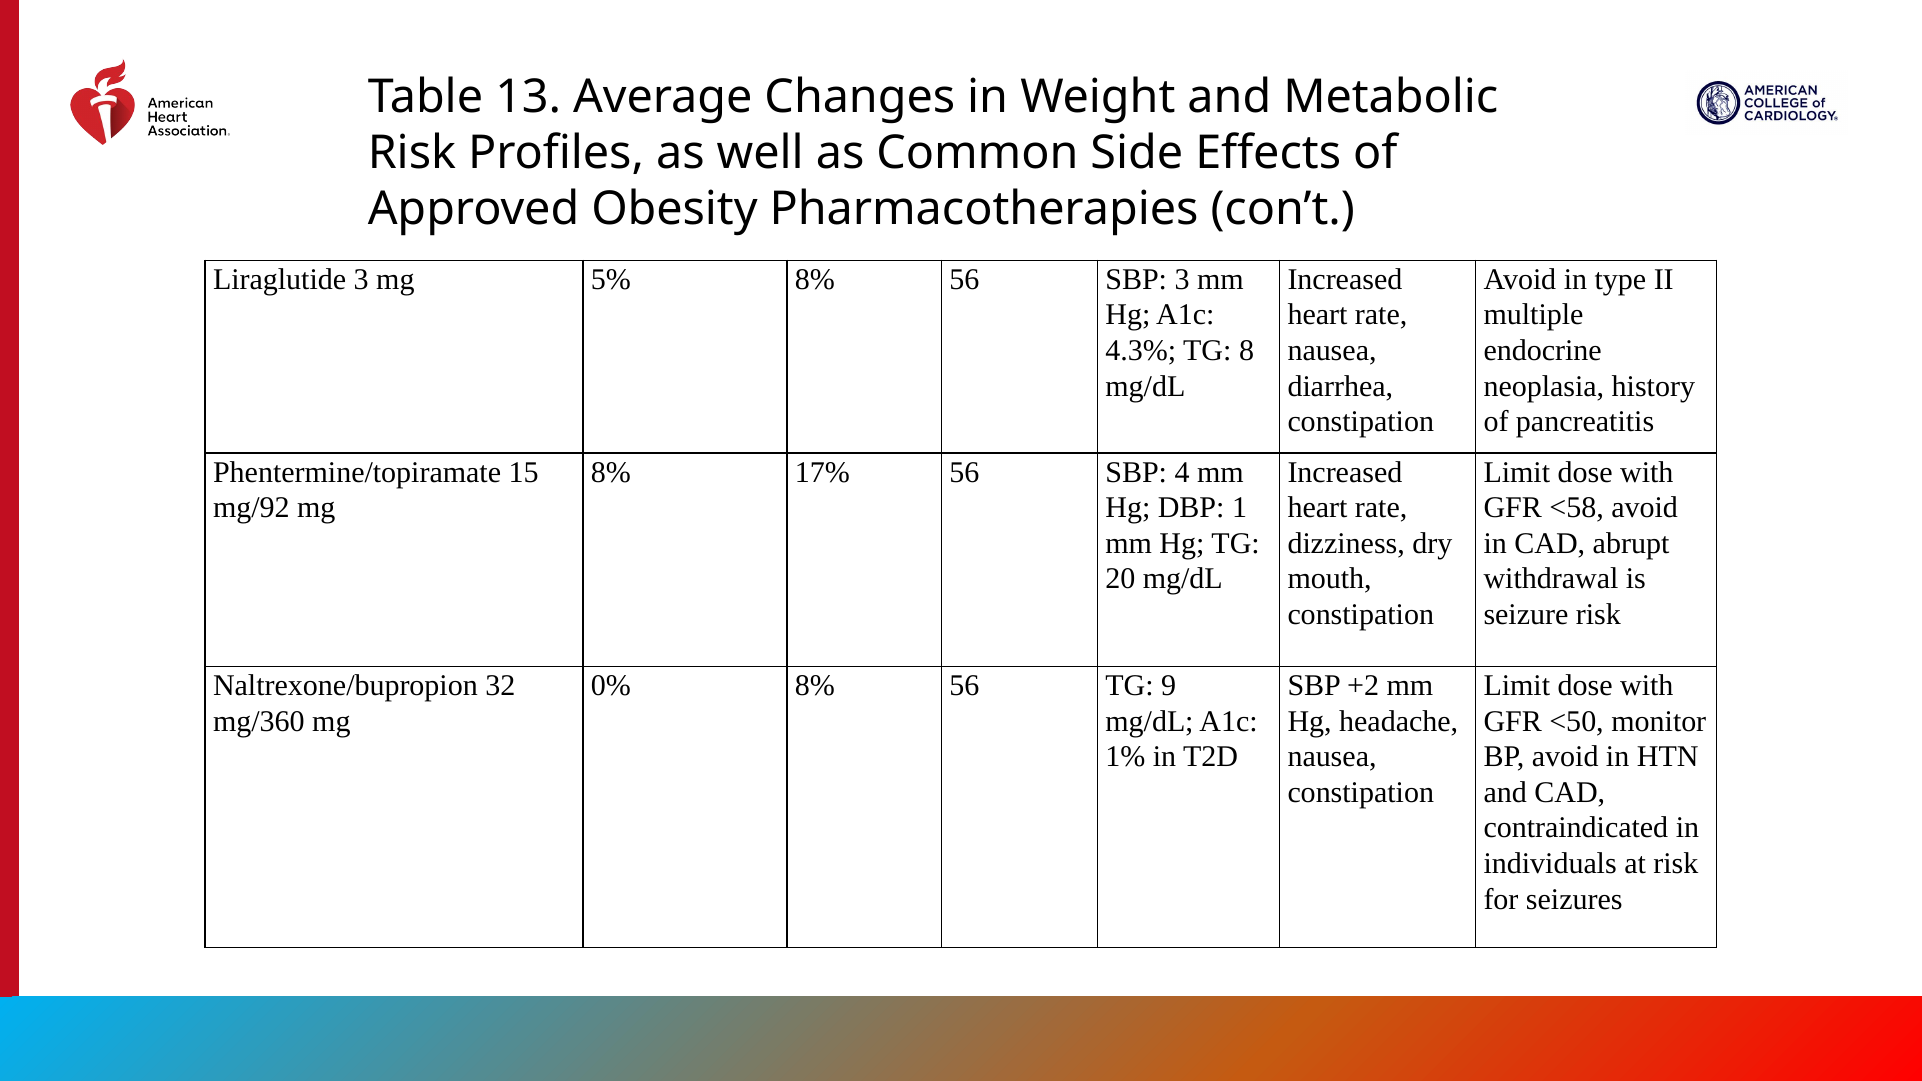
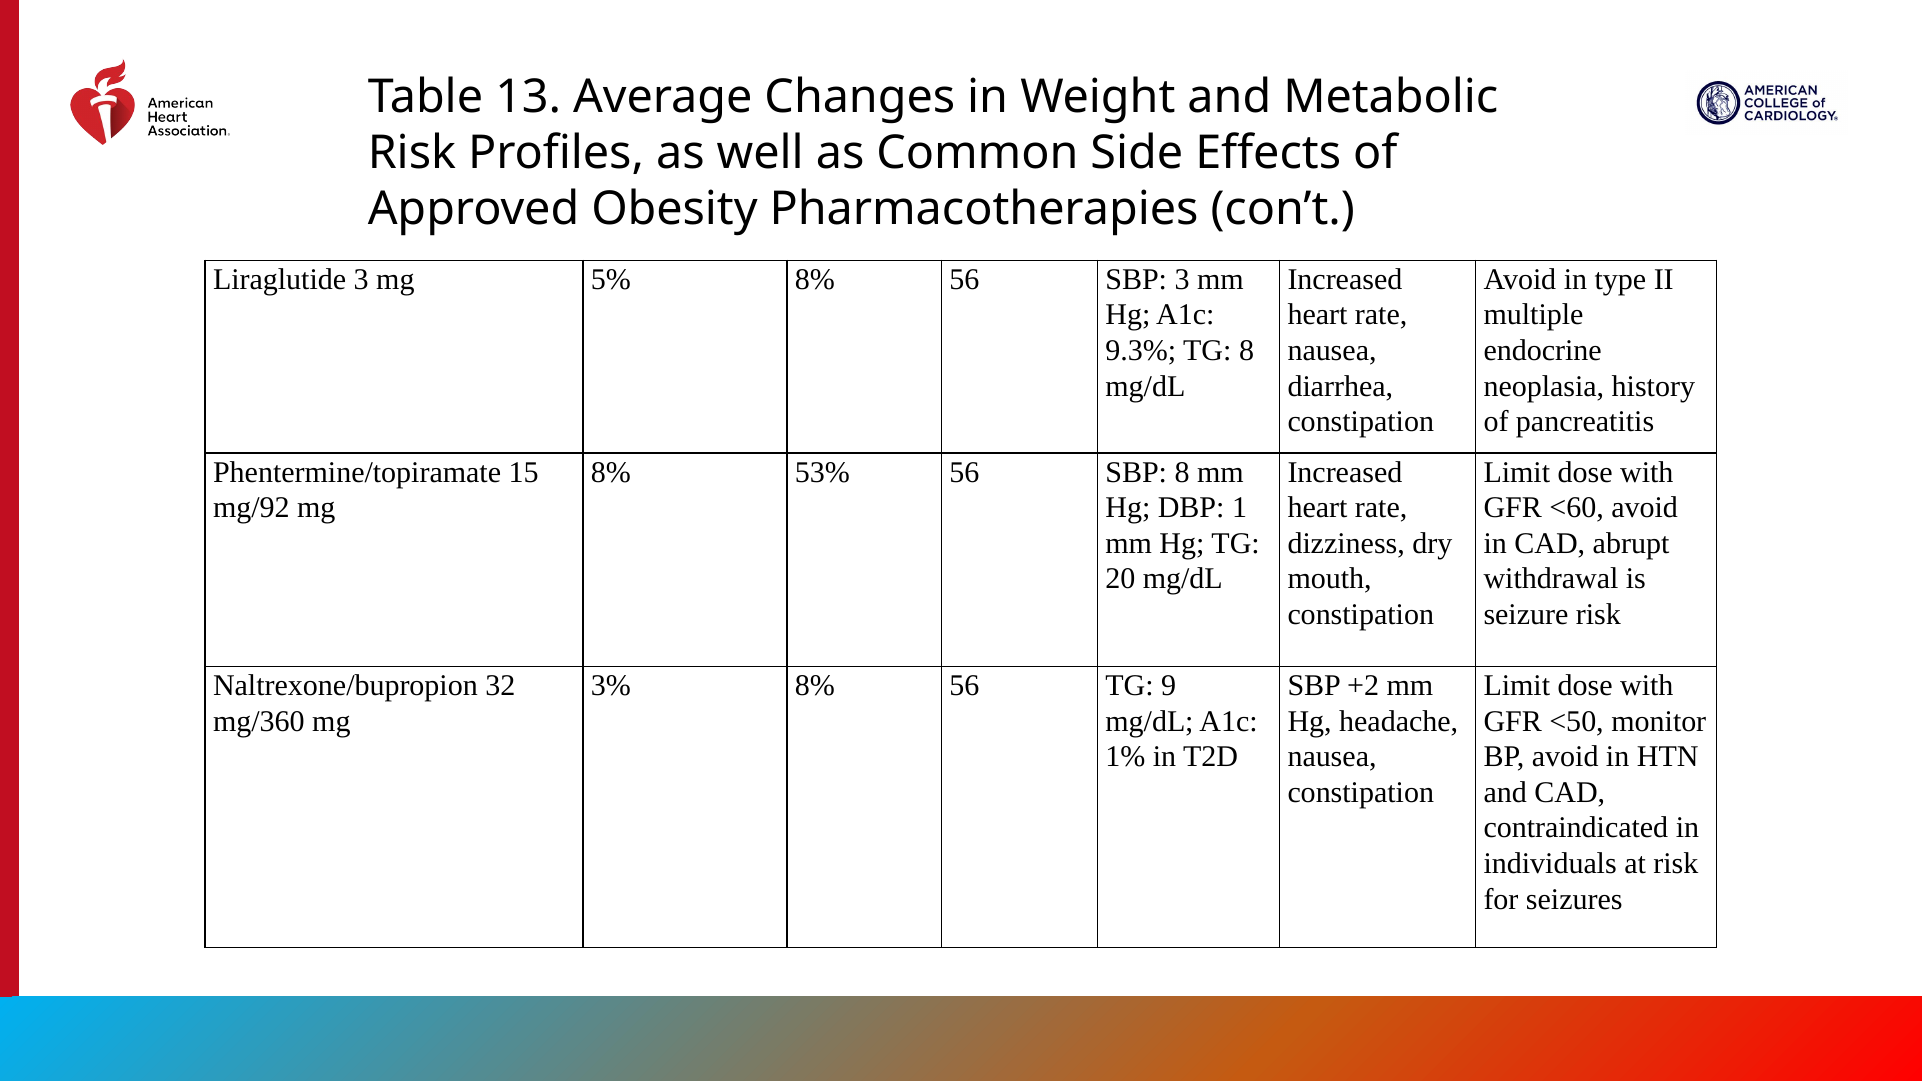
4.3%: 4.3% -> 9.3%
17%: 17% -> 53%
SBP 4: 4 -> 8
<58: <58 -> <60
0%: 0% -> 3%
